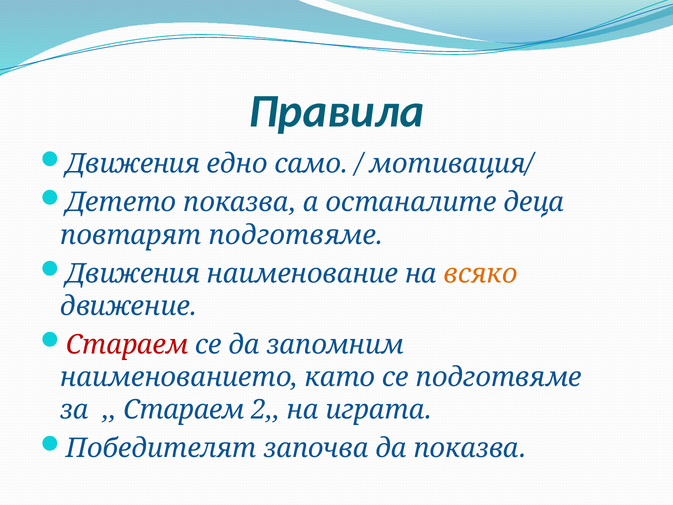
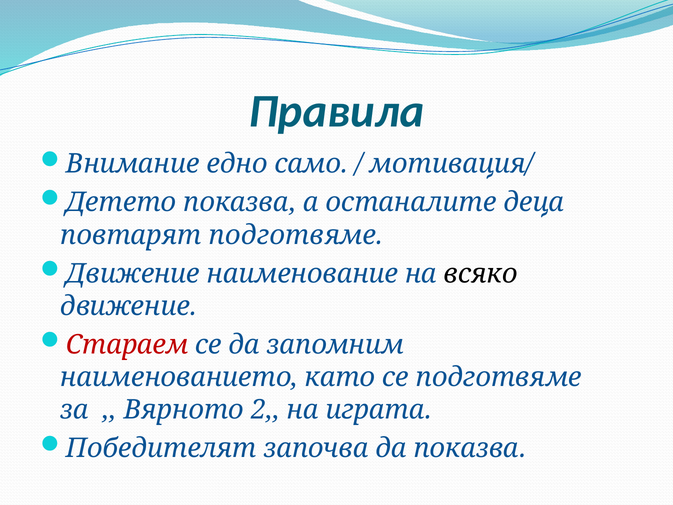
Движения at (133, 164): Движения -> Внимание
Движения at (133, 274): Движения -> Движение
всяко colour: orange -> black
Стараем at (184, 410): Стараем -> Вярното
